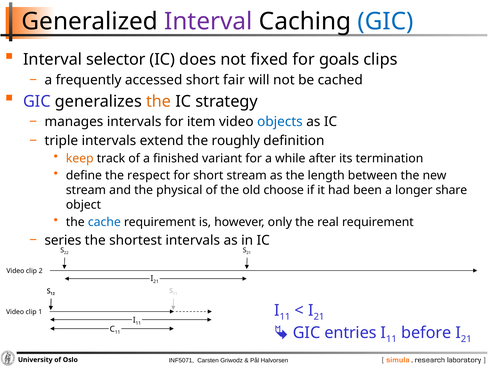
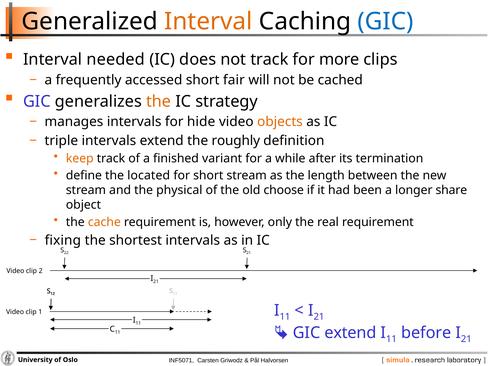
Interval at (208, 22) colour: purple -> orange
selector: selector -> needed
not fixed: fixed -> track
goals: goals -> more
item: item -> hide
objects colour: blue -> orange
respect: respect -> located
cache colour: blue -> orange
series: series -> fixing
GIC entries: entries -> extend
